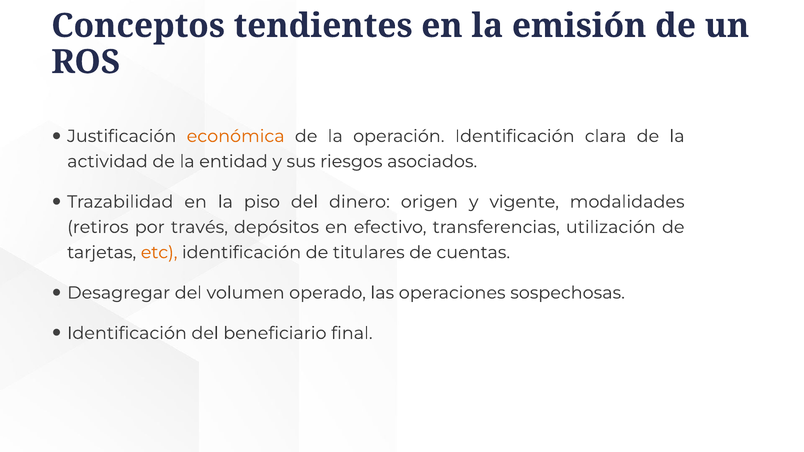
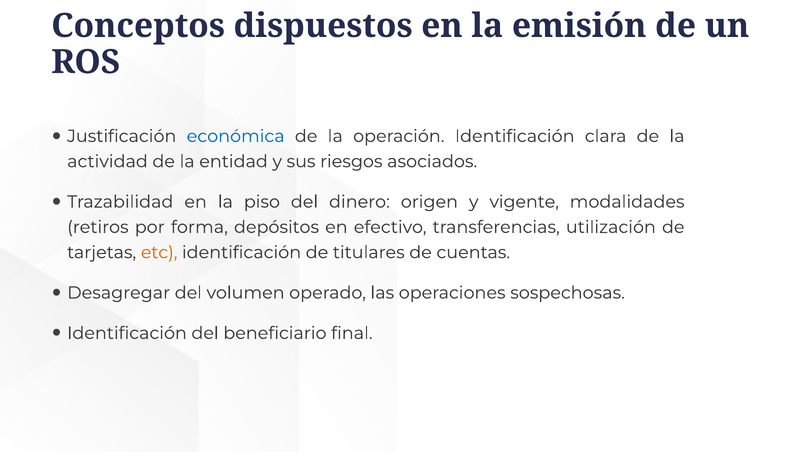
tendientes: tendientes -> dispuestos
económica colour: orange -> blue
través: través -> forma
